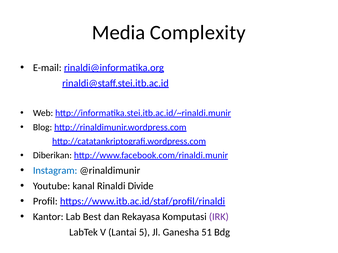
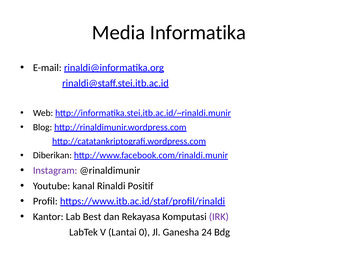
Complexity: Complexity -> Informatika
Instagram colour: blue -> purple
Divide: Divide -> Positif
5: 5 -> 0
51: 51 -> 24
